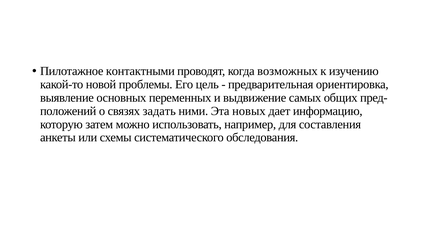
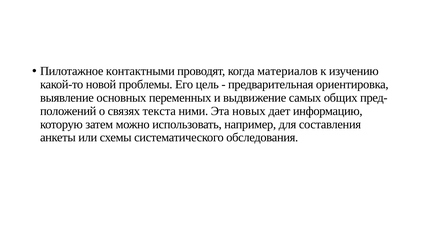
возможных: возможных -> материалов
задать: задать -> текста
